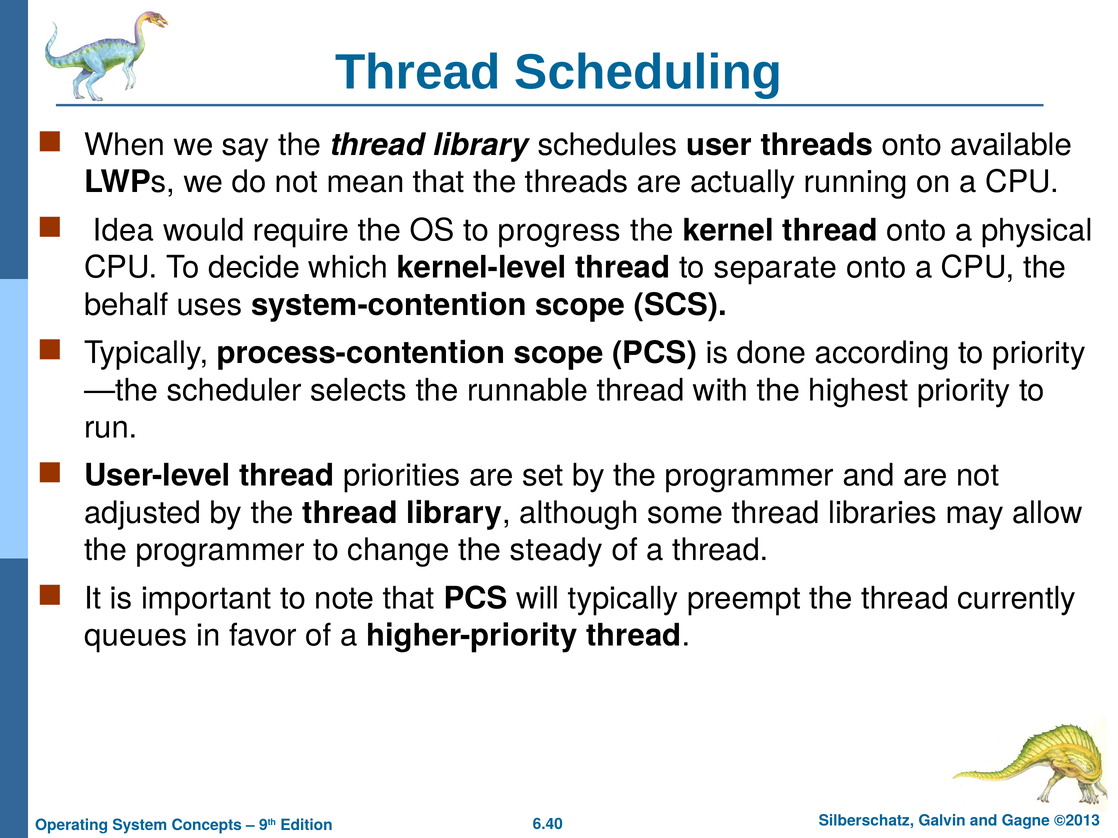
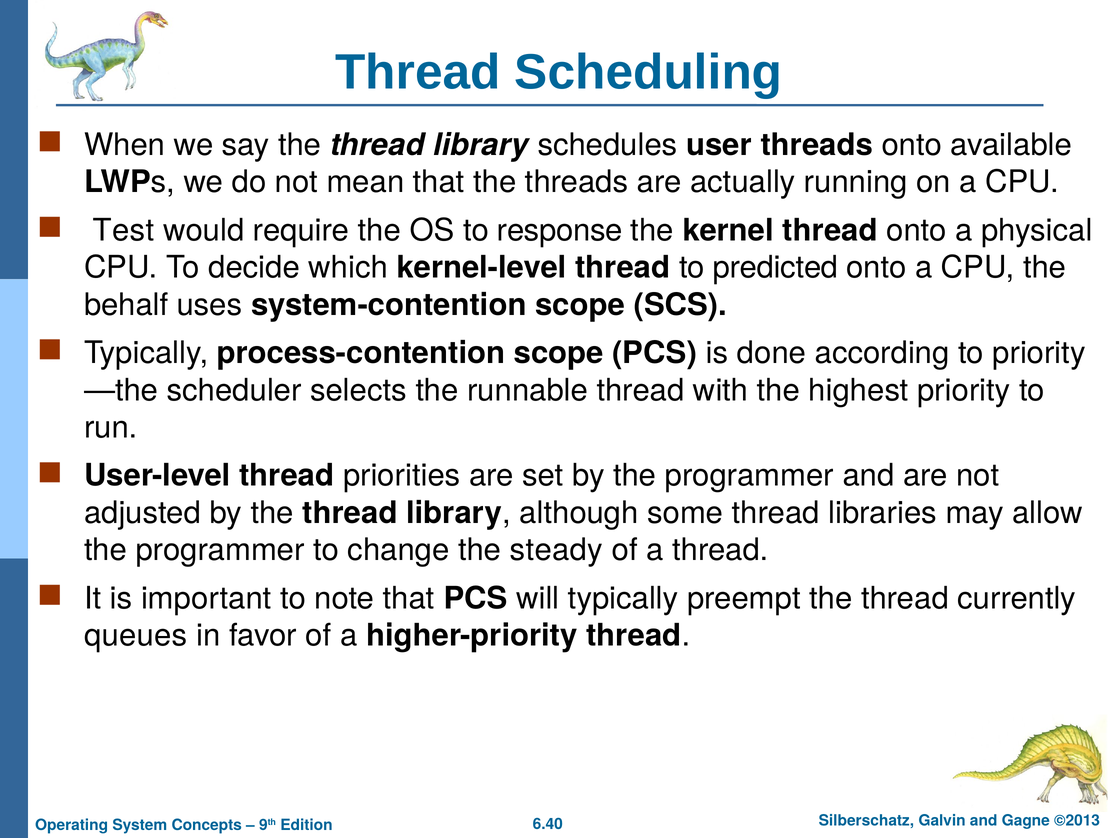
Idea: Idea -> Test
progress: progress -> response
separate: separate -> predicted
